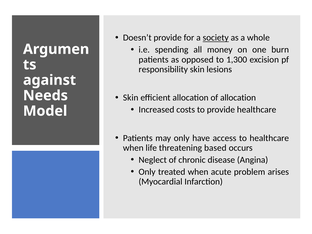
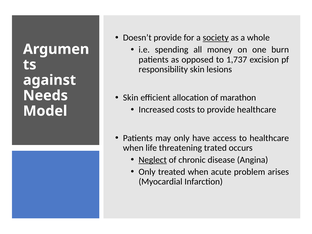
1,300: 1,300 -> 1,737
of allocation: allocation -> marathon
based: based -> trated
Neglect underline: none -> present
